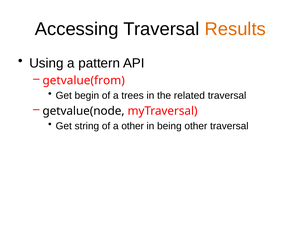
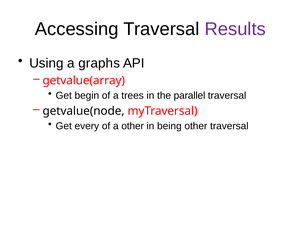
Results colour: orange -> purple
pattern: pattern -> graphs
getvalue(from: getvalue(from -> getvalue(array
related: related -> parallel
string: string -> every
